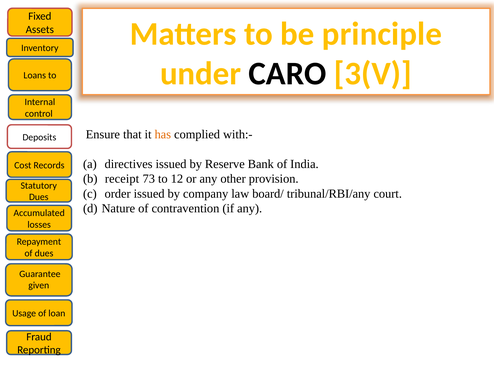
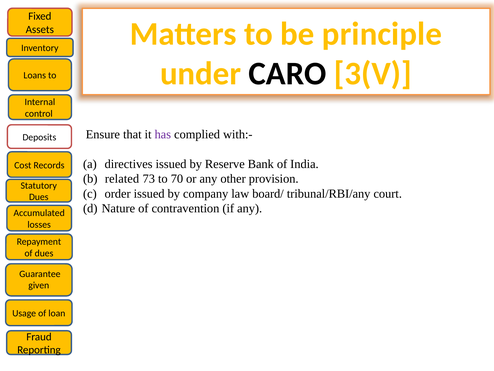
has colour: orange -> purple
receipt: receipt -> related
12: 12 -> 70
